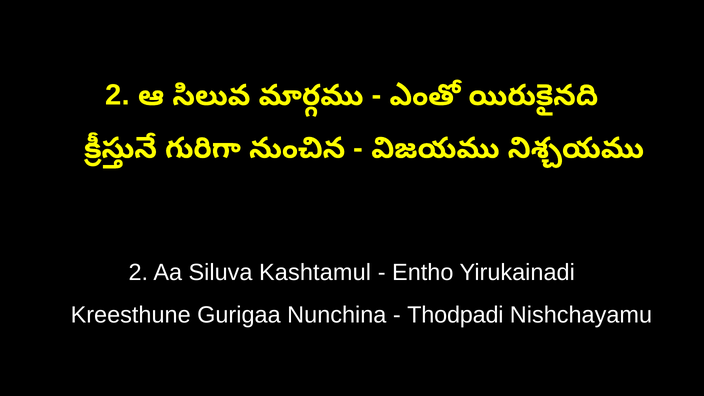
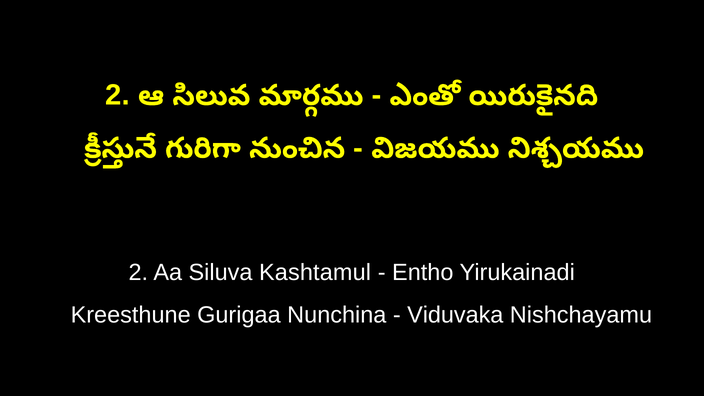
Thodpadi: Thodpadi -> Viduvaka
